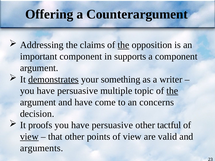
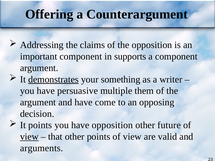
the at (123, 45) underline: present -> none
topic: topic -> them
the at (172, 91) underline: present -> none
concerns: concerns -> opposing
It proofs: proofs -> points
persuasive at (112, 125): persuasive -> opposition
tactful: tactful -> future
